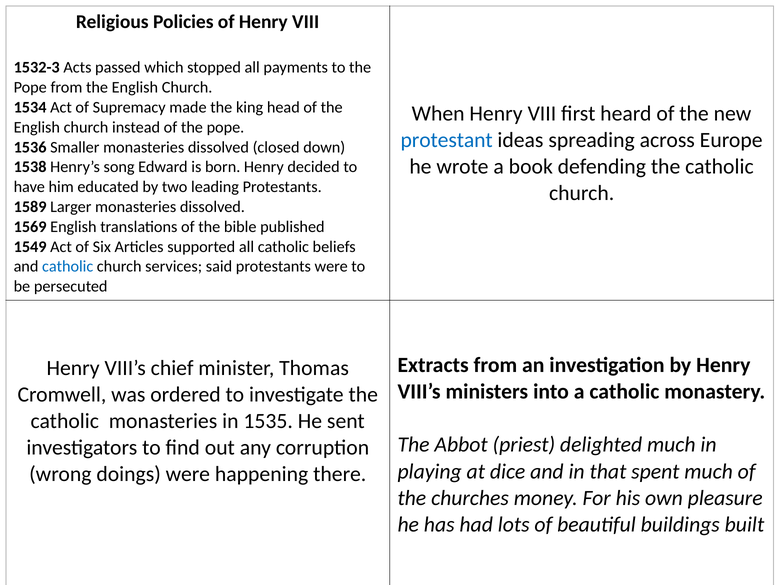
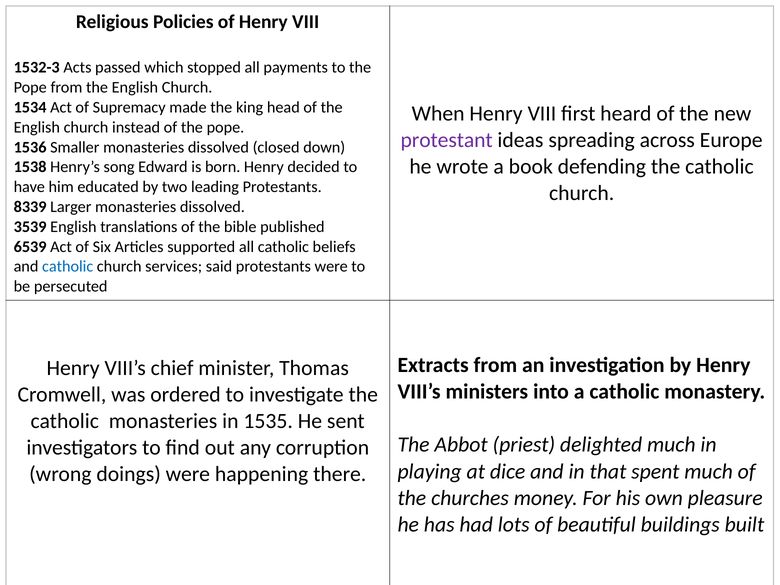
protestant colour: blue -> purple
1589: 1589 -> 8339
1569: 1569 -> 3539
1549: 1549 -> 6539
